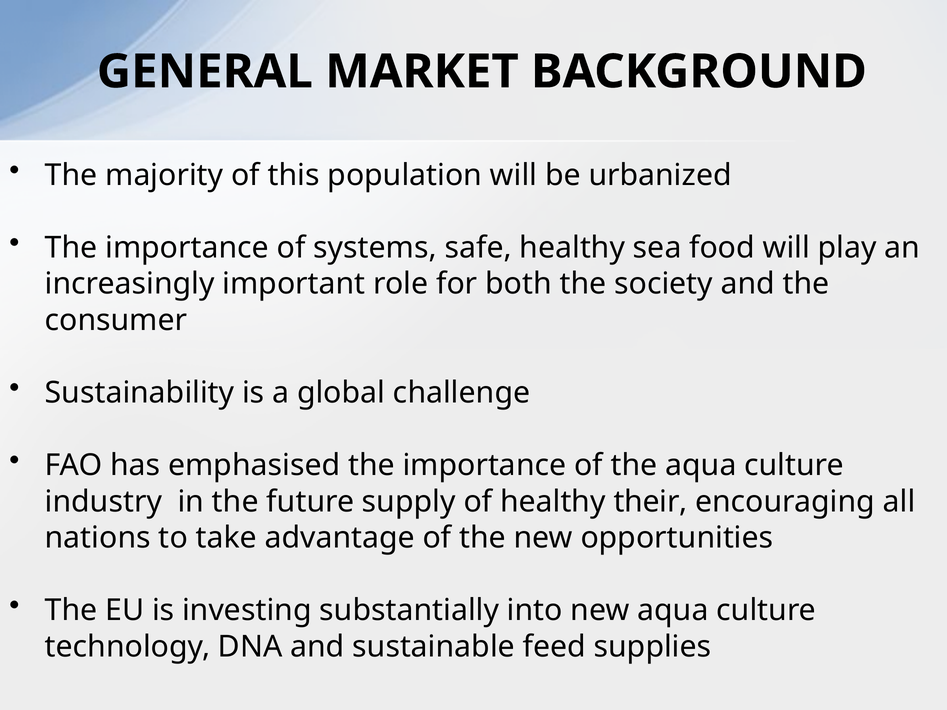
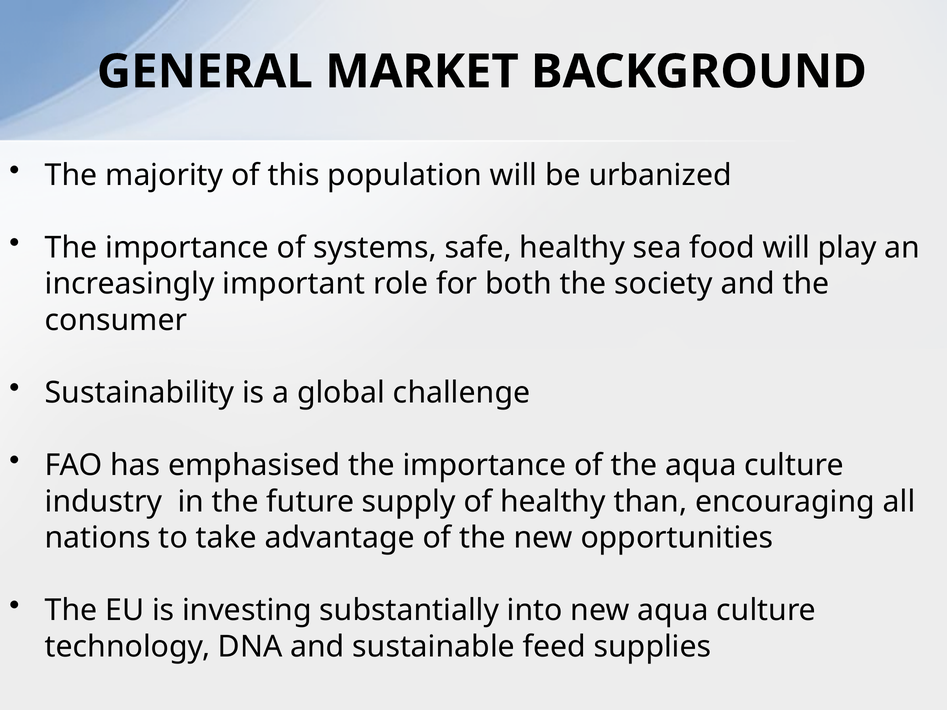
their: their -> than
